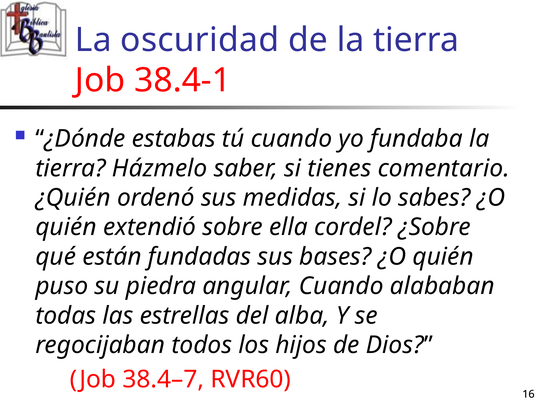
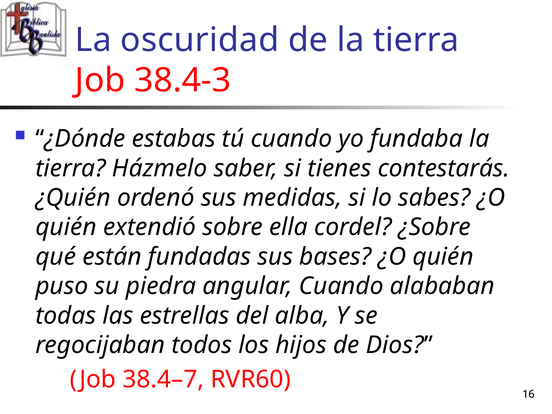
38.4-1: 38.4-1 -> 38.4-3
comentario: comentario -> contestarás
